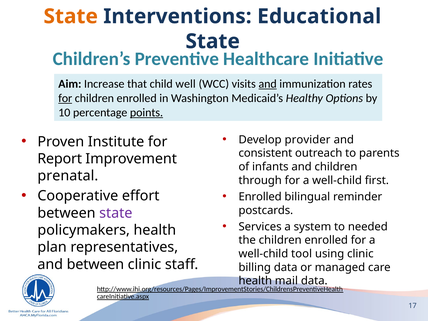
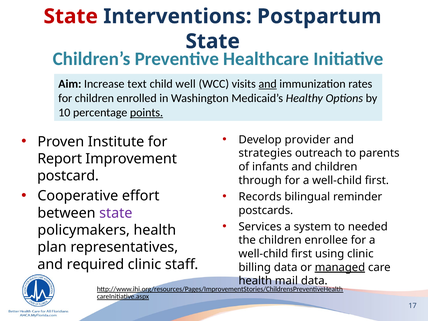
State at (71, 16) colour: orange -> red
Educational: Educational -> Postpartum
that: that -> text
for at (65, 98) underline: present -> none
consistent: consistent -> strategies
prenatal: prenatal -> postcard
Enrolled at (260, 197): Enrolled -> Records
the children enrolled: enrolled -> enrollee
tool at (302, 254): tool -> first
and between: between -> required
managed underline: none -> present
